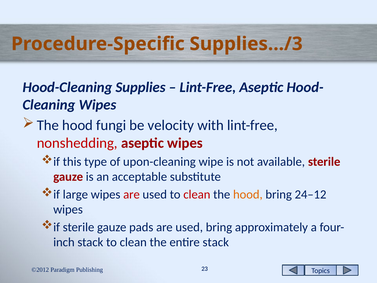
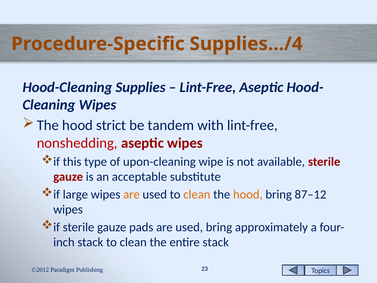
Supplies…/3: Supplies…/3 -> Supplies…/4
fungi: fungi -> strict
velocity: velocity -> tandem
are at (131, 194) colour: red -> orange
clean at (197, 194) colour: red -> orange
24–12: 24–12 -> 87–12
